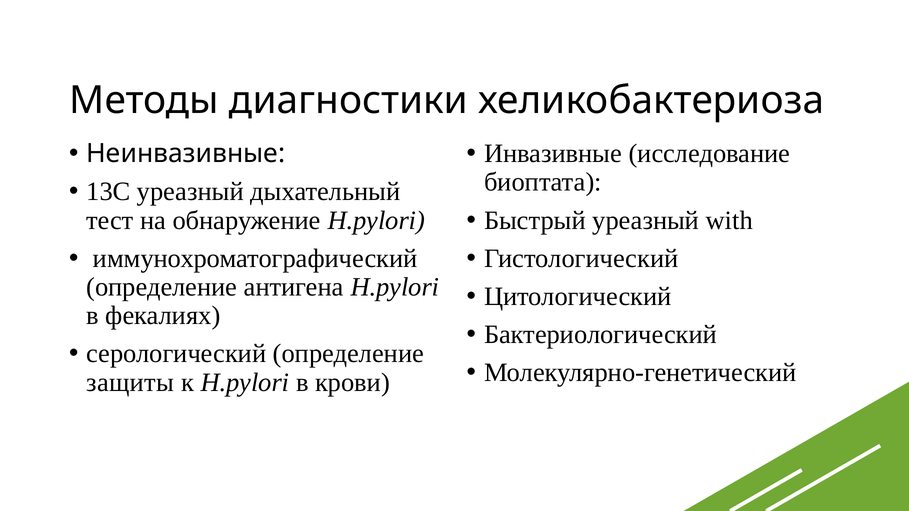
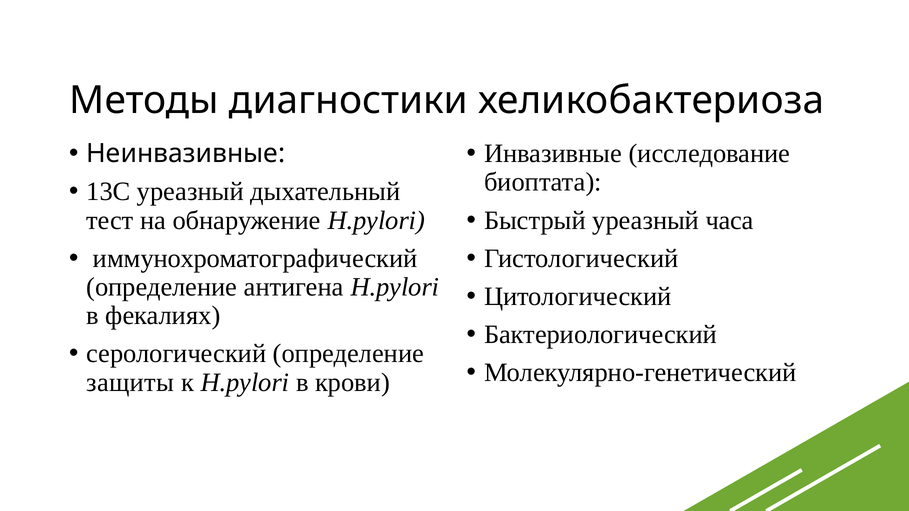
with: with -> часа
